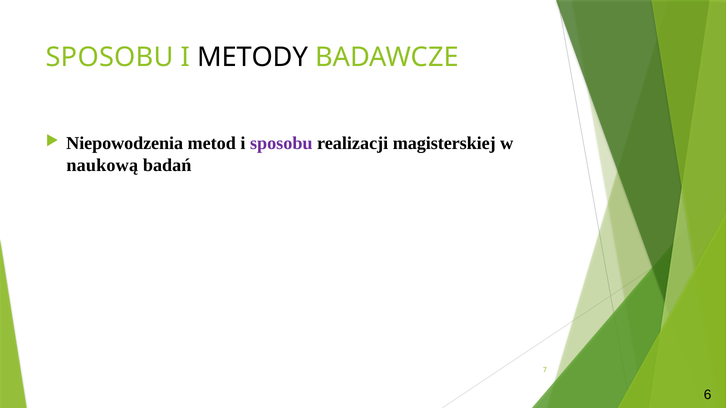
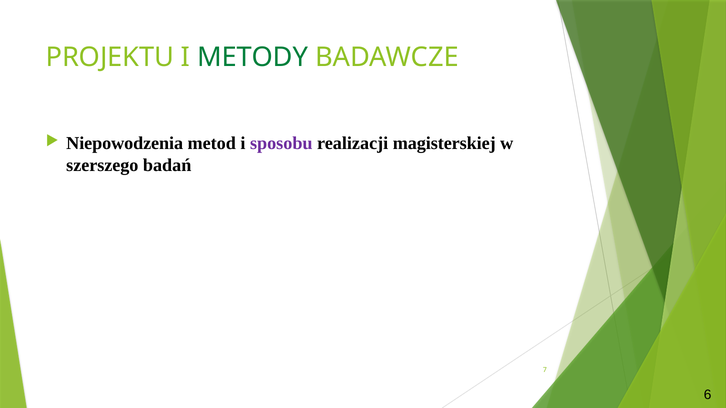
SPOSOBU at (110, 57): SPOSOBU -> PROJEKTU
METODY colour: black -> green
naukową: naukową -> szerszego
